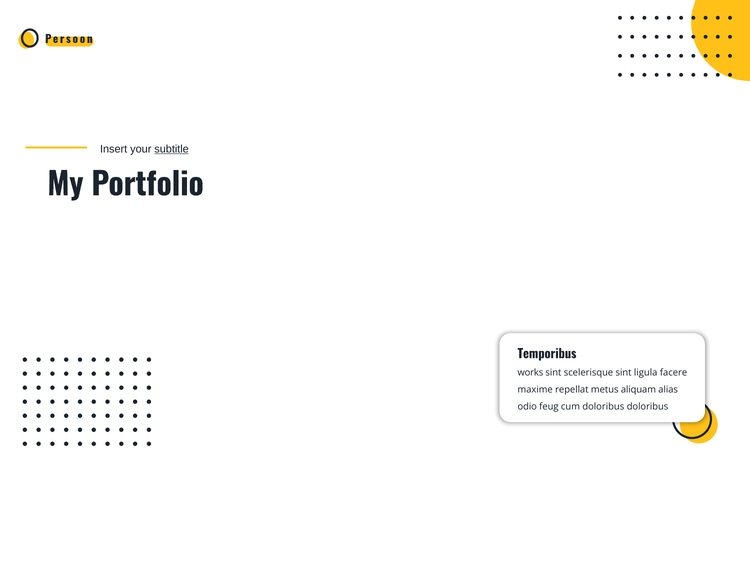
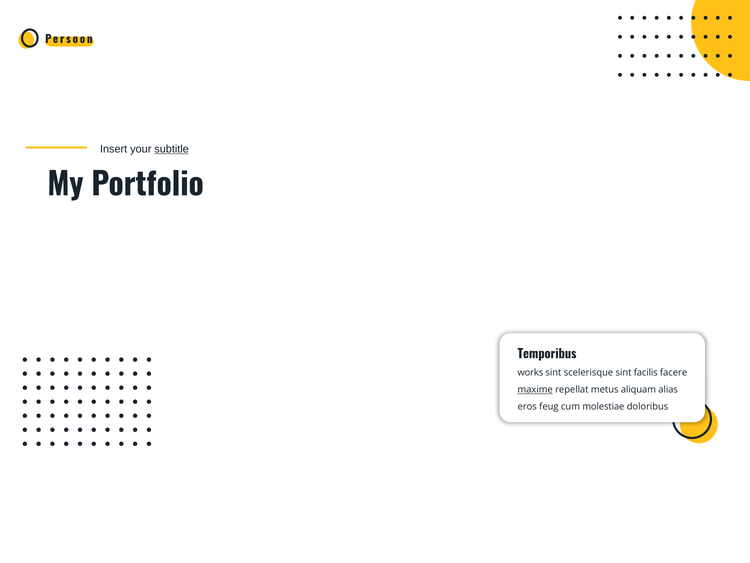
ligula: ligula -> facilis
maxime underline: none -> present
odio: odio -> eros
cum doloribus: doloribus -> molestiae
